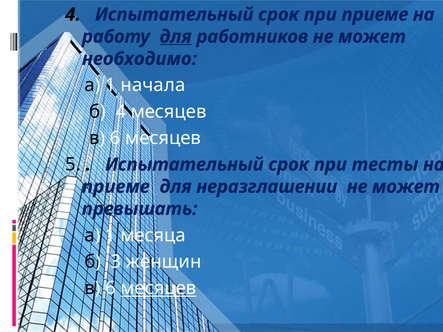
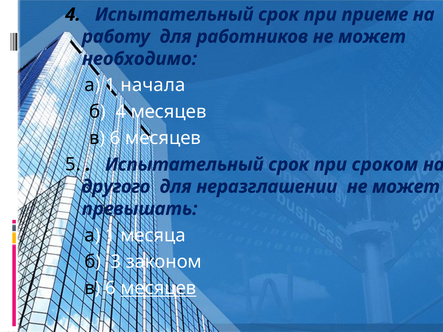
для at (176, 37) underline: present -> none
тесты: тесты -> сроком
приеме at (116, 187): приеме -> другого
женщин: женщин -> законом
